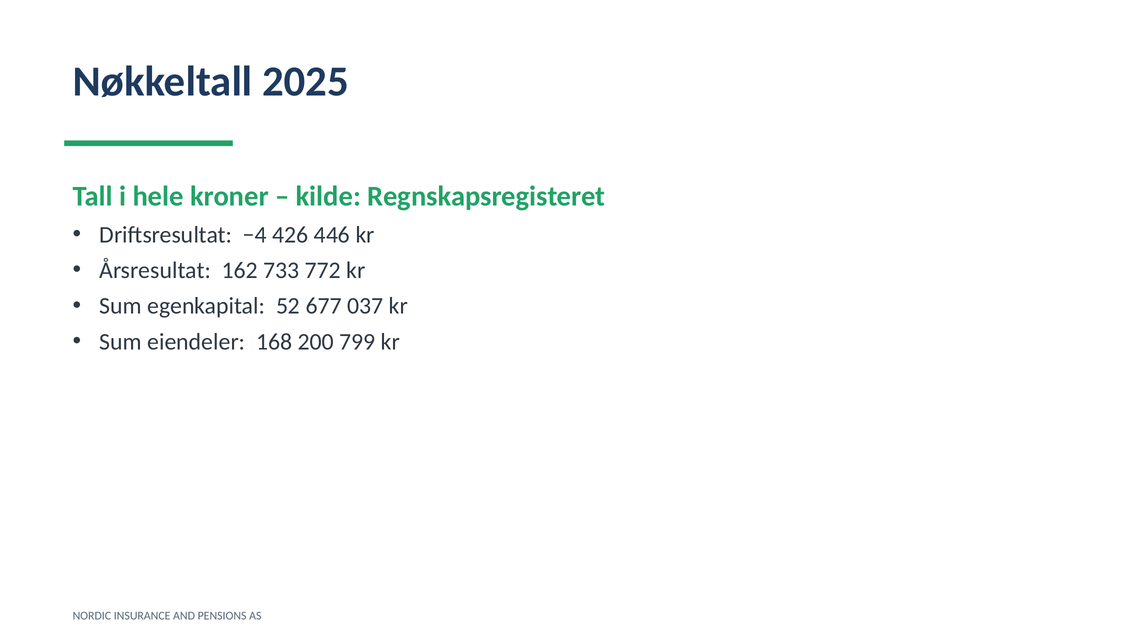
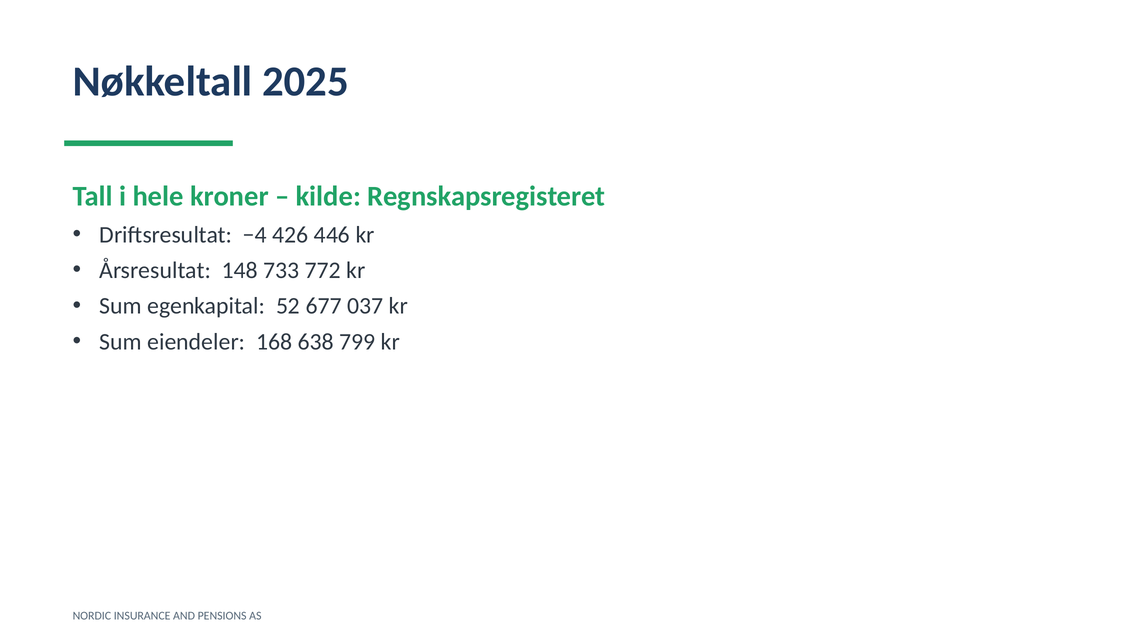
162: 162 -> 148
200: 200 -> 638
